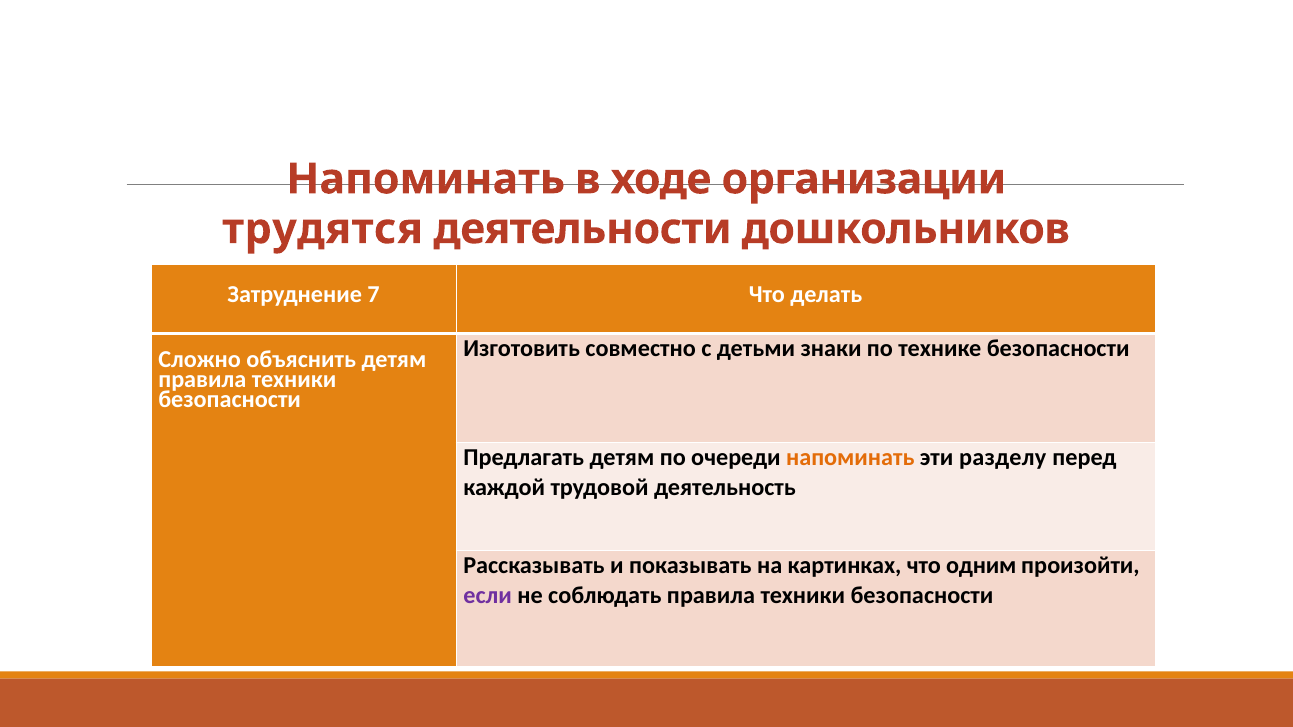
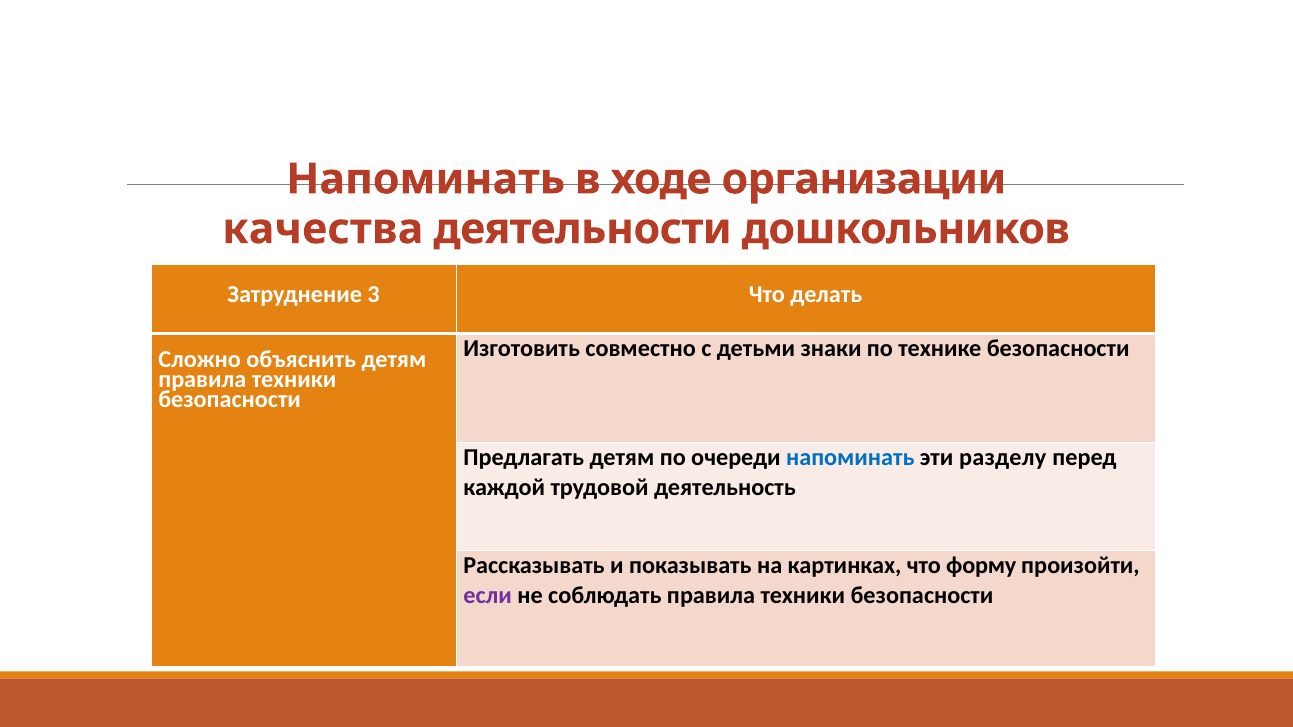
трудятся: трудятся -> качества
7: 7 -> 3
напоминать at (850, 458) colour: orange -> blue
одним: одним -> форму
